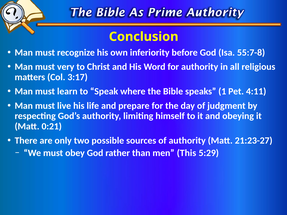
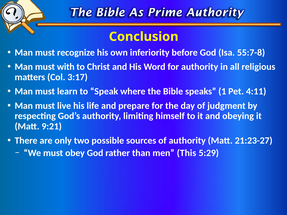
very: very -> with
0:21: 0:21 -> 9:21
